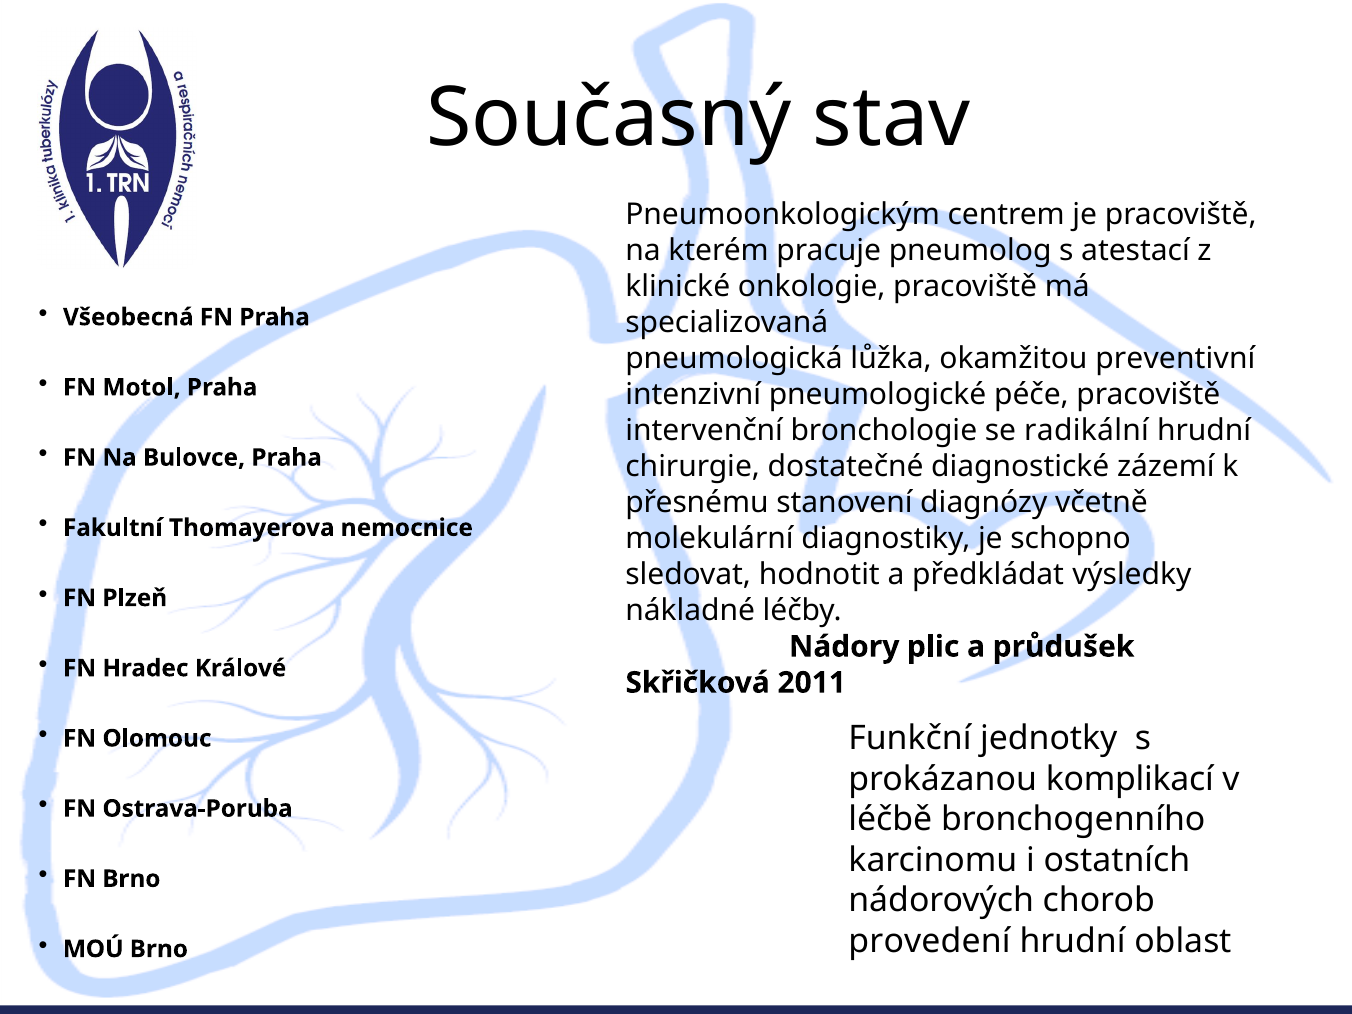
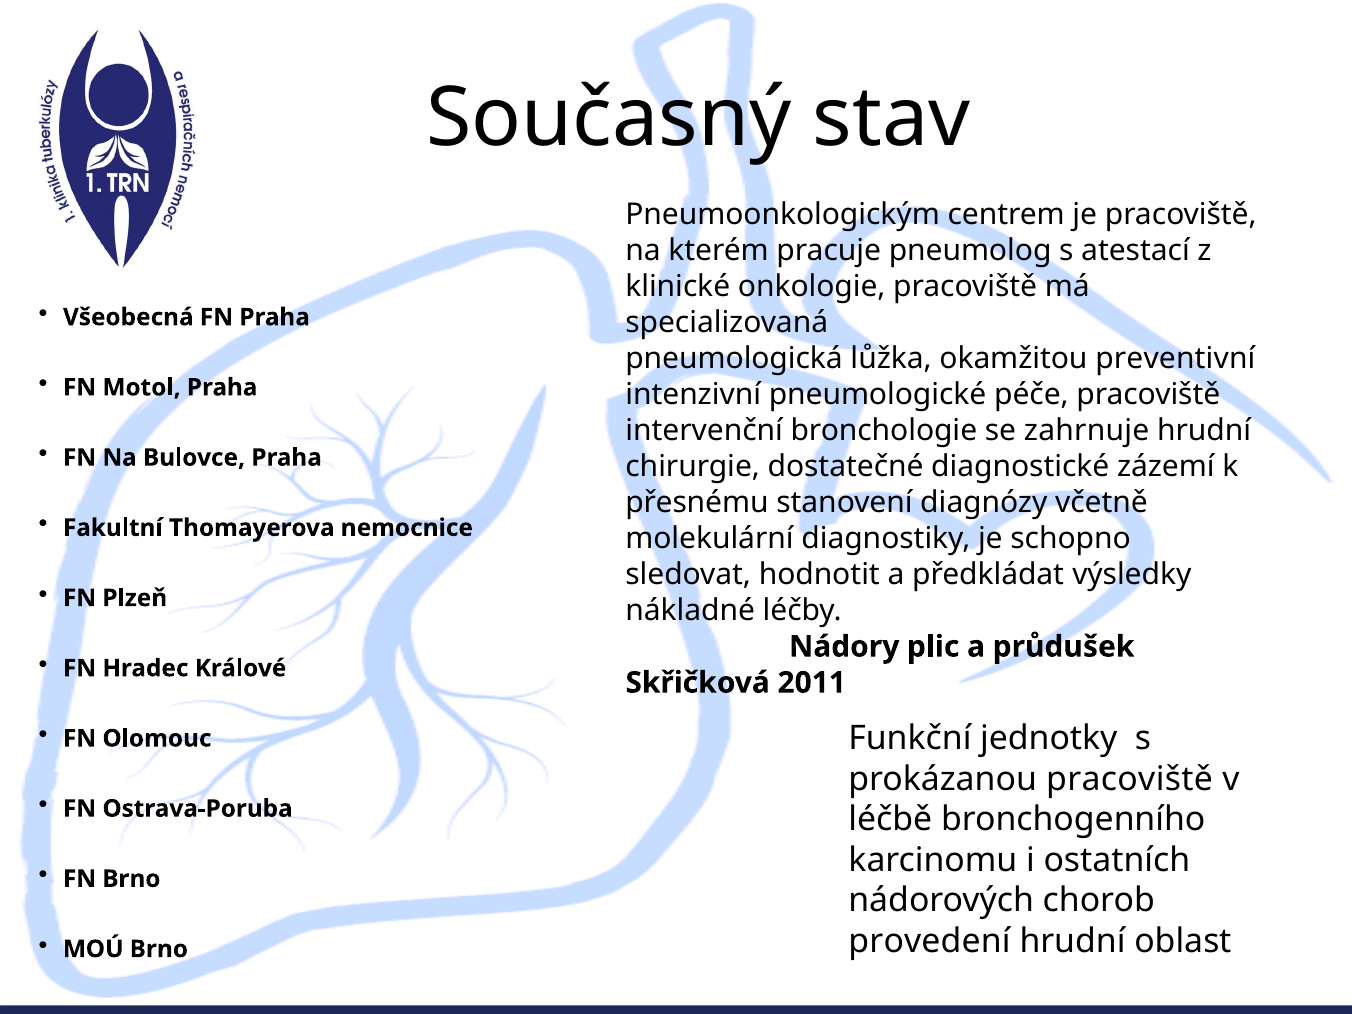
radikální: radikální -> zahrnuje
prokázanou komplikací: komplikací -> pracoviště
